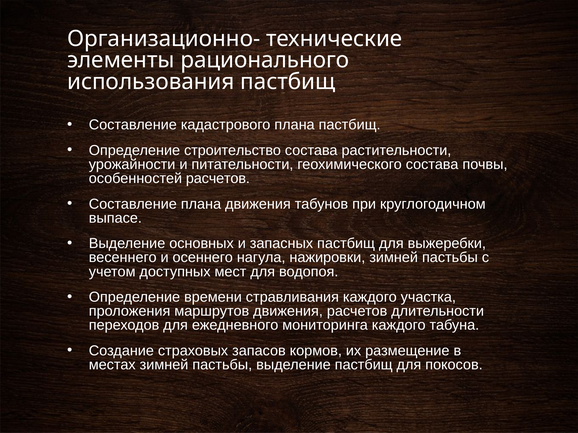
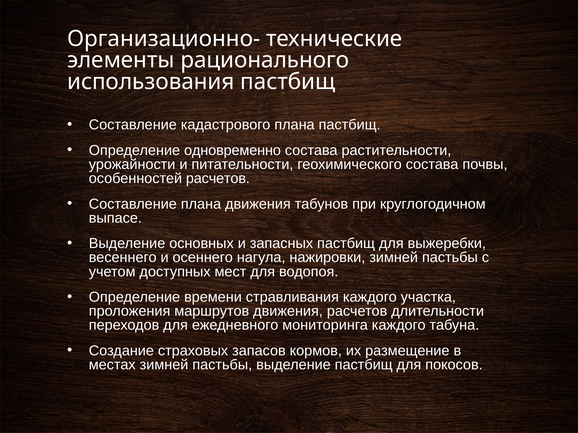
строительство: строительство -> одновременно
